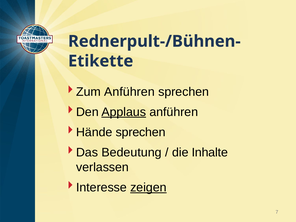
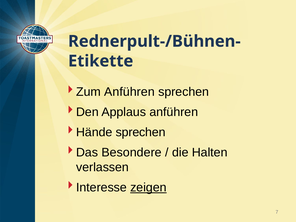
Applaus underline: present -> none
Bedeutung: Bedeutung -> Besondere
Inhalte: Inhalte -> Halten
